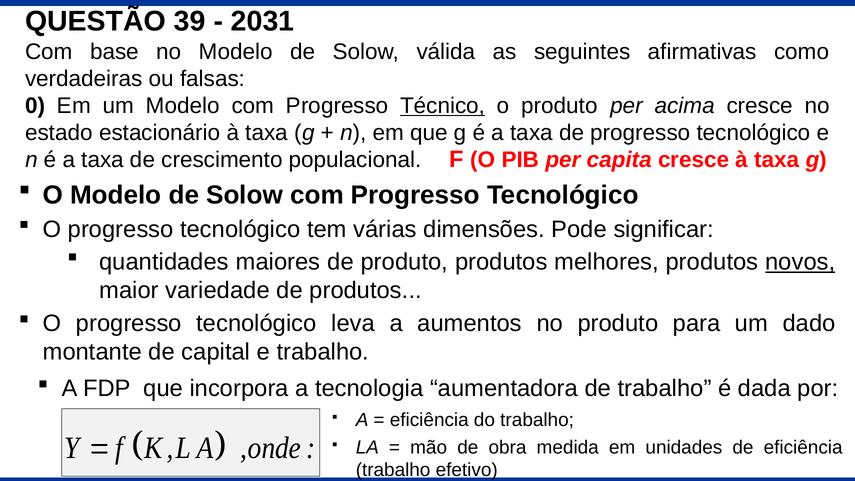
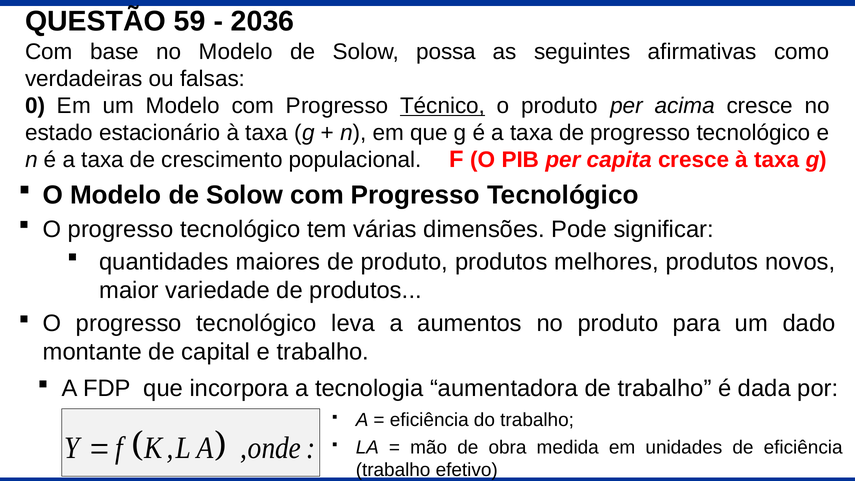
39: 39 -> 59
2031: 2031 -> 2036
válida: válida -> possa
novos underline: present -> none
